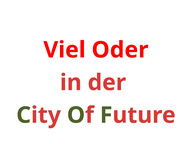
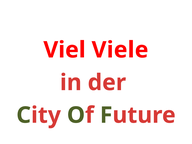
Oder: Oder -> Viele
